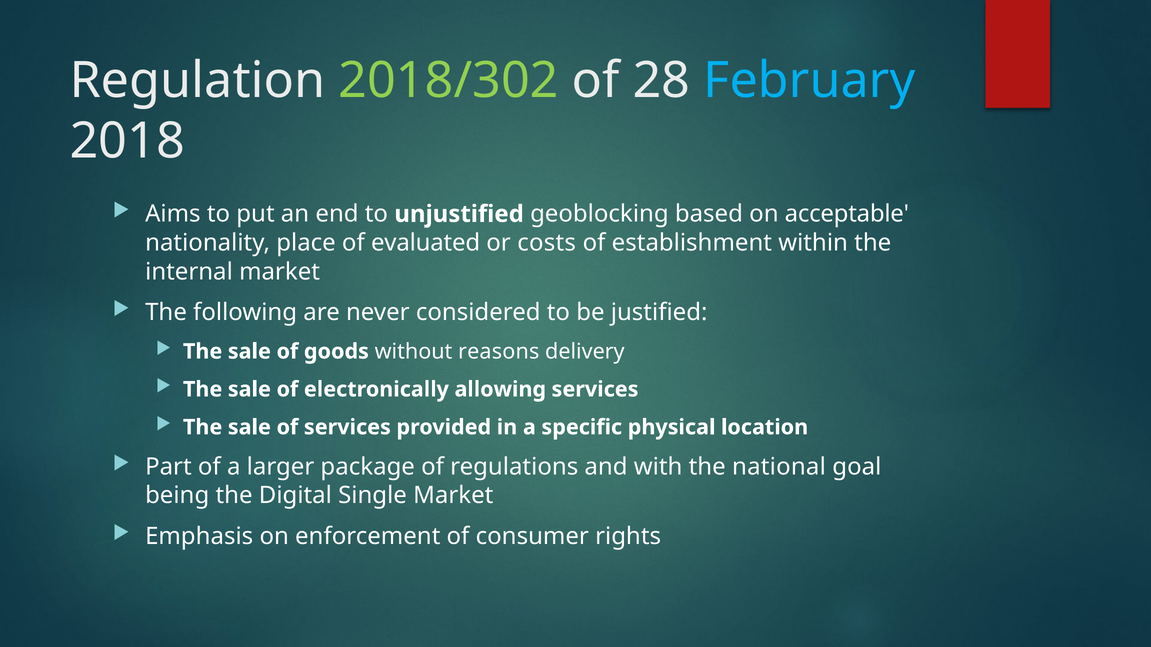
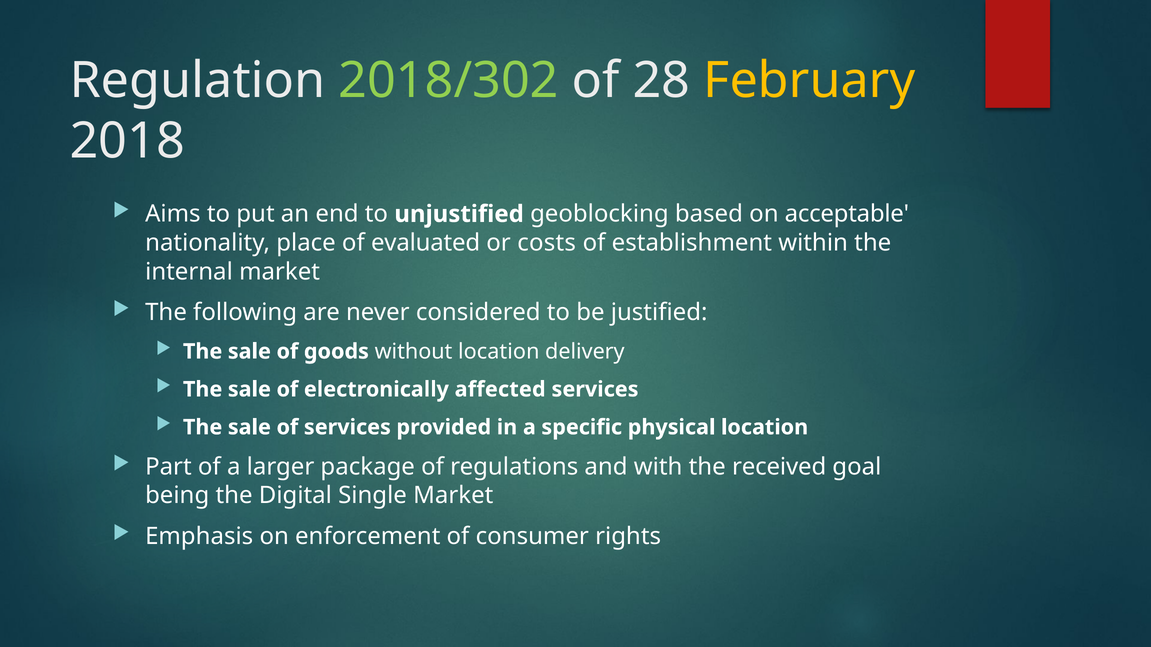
February colour: light blue -> yellow
without reasons: reasons -> location
allowing: allowing -> affected
national: national -> received
